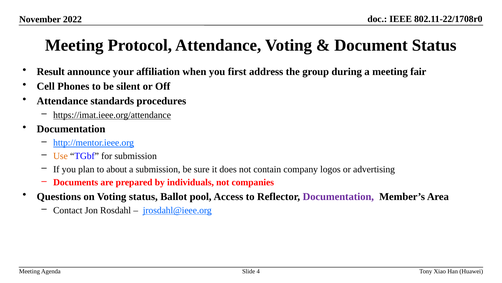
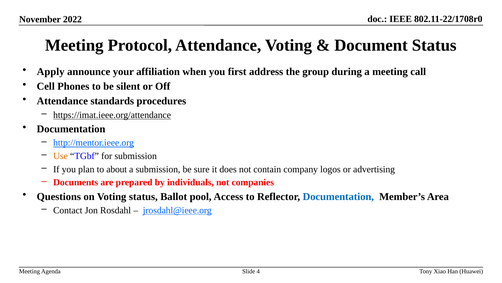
Result: Result -> Apply
fair: fair -> call
Documentation at (338, 196) colour: purple -> blue
